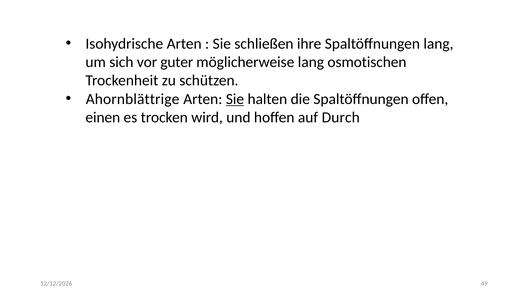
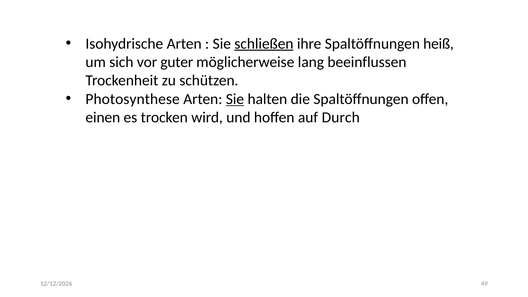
schließen underline: none -> present
Spaltöffnungen lang: lang -> heiß
osmotischen: osmotischen -> beeinflussen
Ahornblättrige: Ahornblättrige -> Photosynthese
